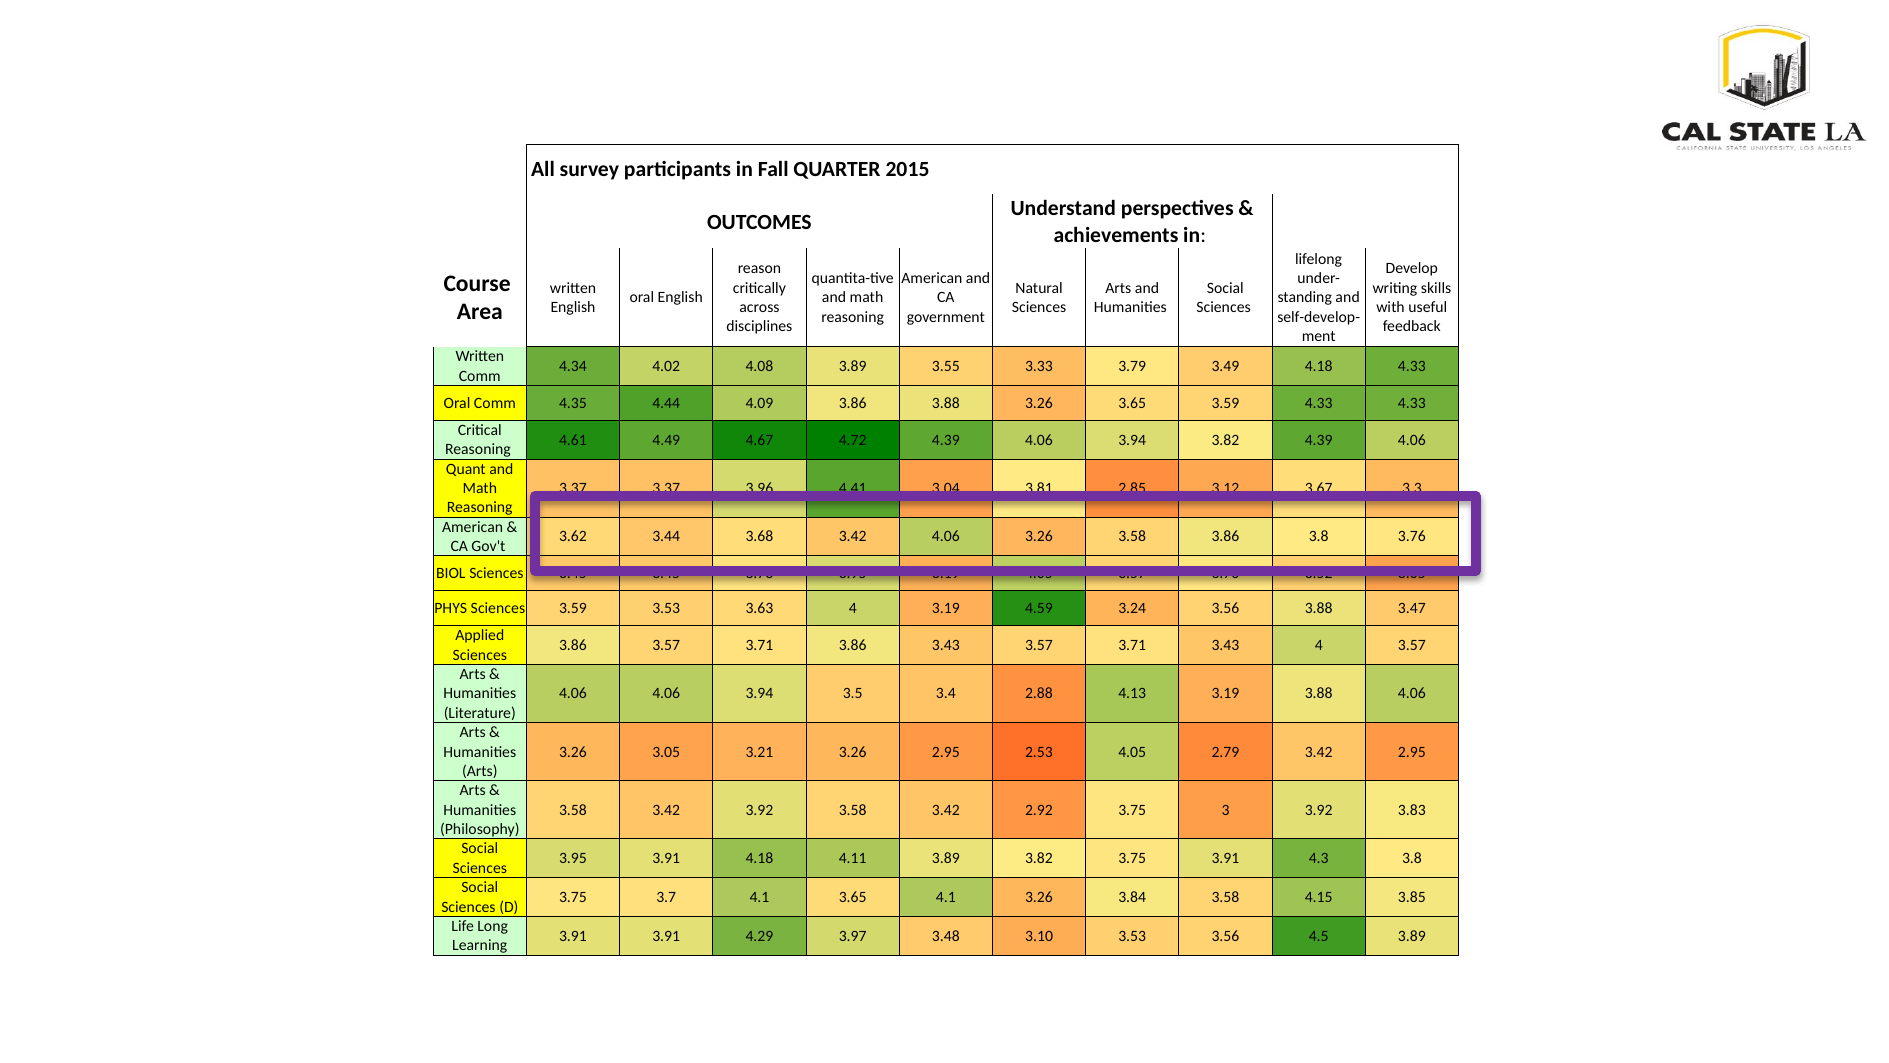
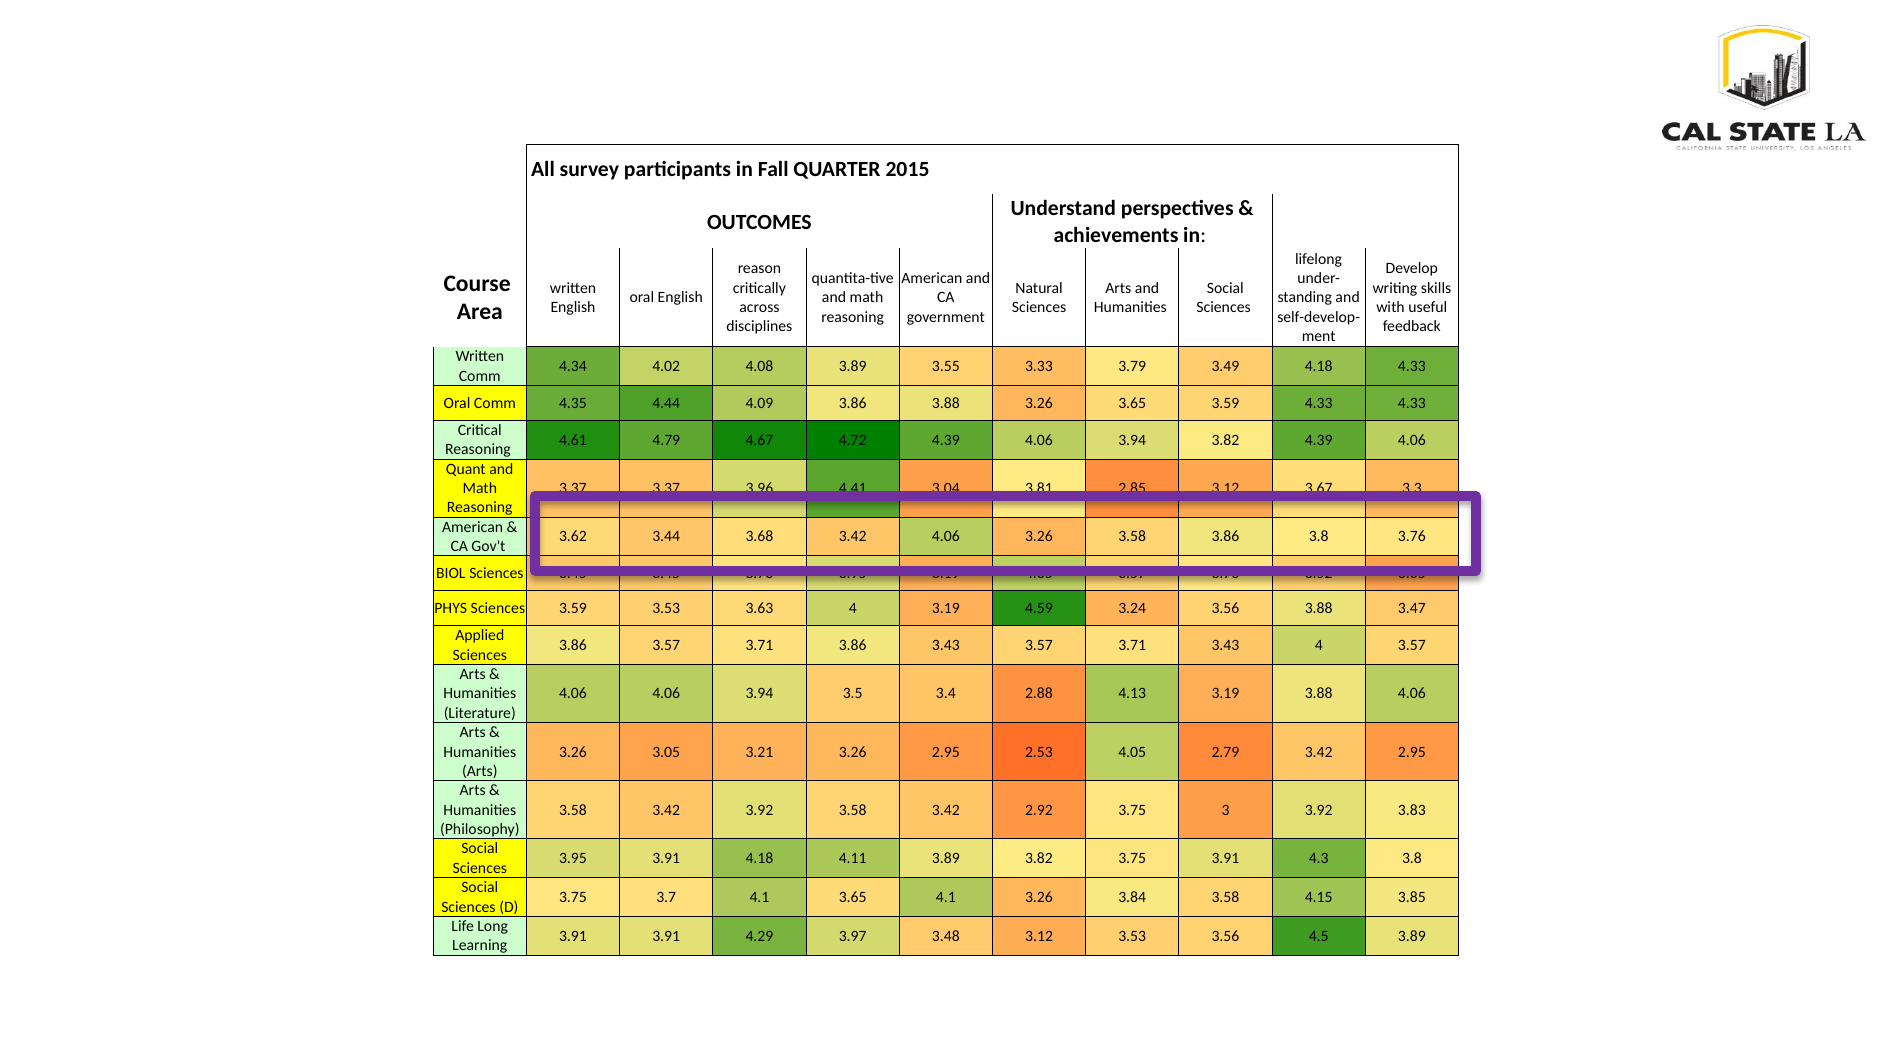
4.49: 4.49 -> 4.79
3.48 3.10: 3.10 -> 3.12
